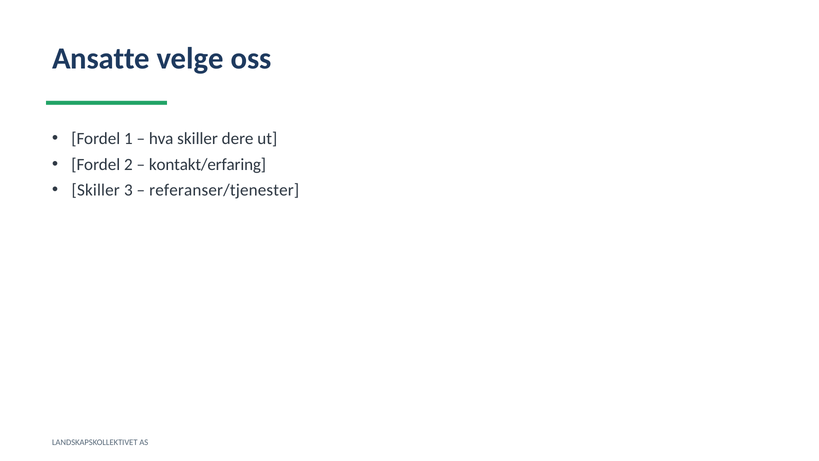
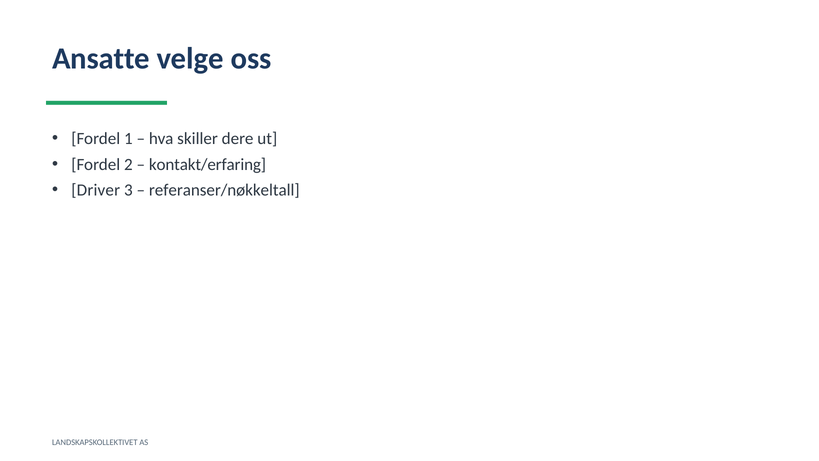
Skiller at (96, 190): Skiller -> Driver
referanser/tjenester: referanser/tjenester -> referanser/nøkkeltall
